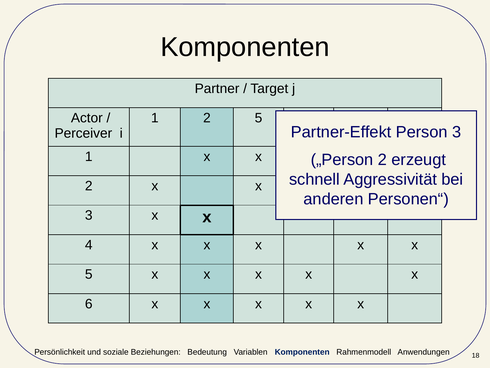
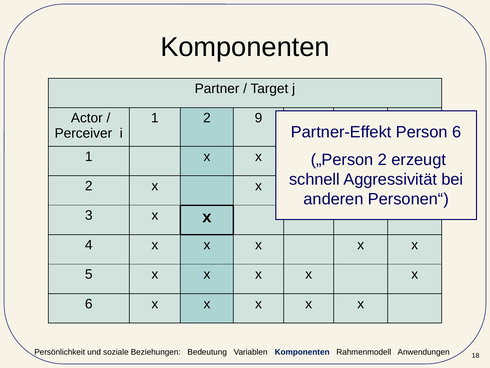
2 5: 5 -> 9
Person 3: 3 -> 6
